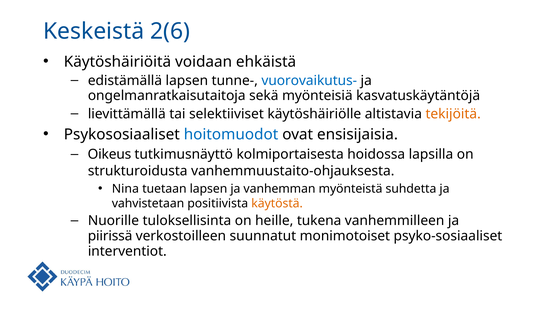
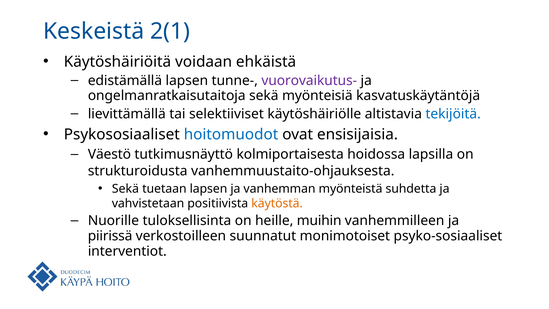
2(6: 2(6 -> 2(1
vuorovaikutus- colour: blue -> purple
tekijöitä colour: orange -> blue
Oikeus: Oikeus -> Väestö
Nina at (125, 189): Nina -> Sekä
tukena: tukena -> muihin
